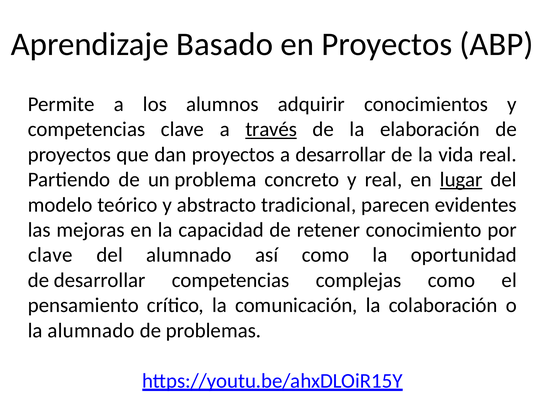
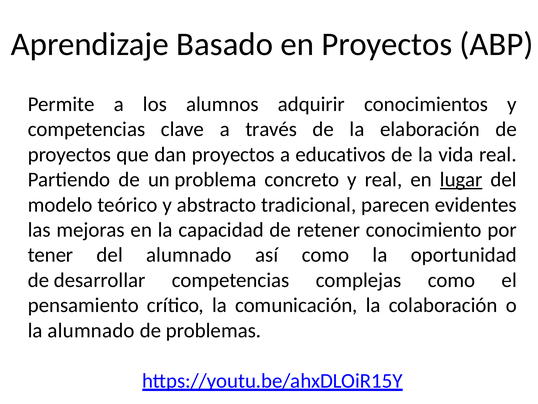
través underline: present -> none
a desarrollar: desarrollar -> educativos
clave at (50, 255): clave -> tener
